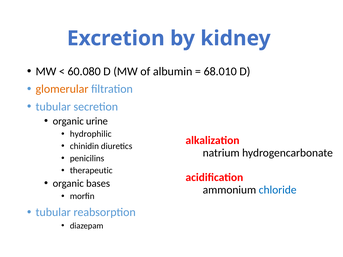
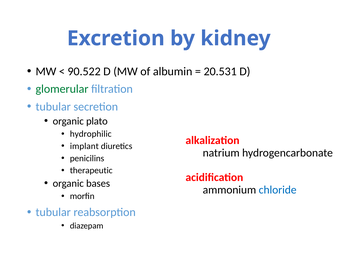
60.080: 60.080 -> 90.522
68.010: 68.010 -> 20.531
glomerular colour: orange -> green
urine: urine -> plato
chinidin: chinidin -> implant
